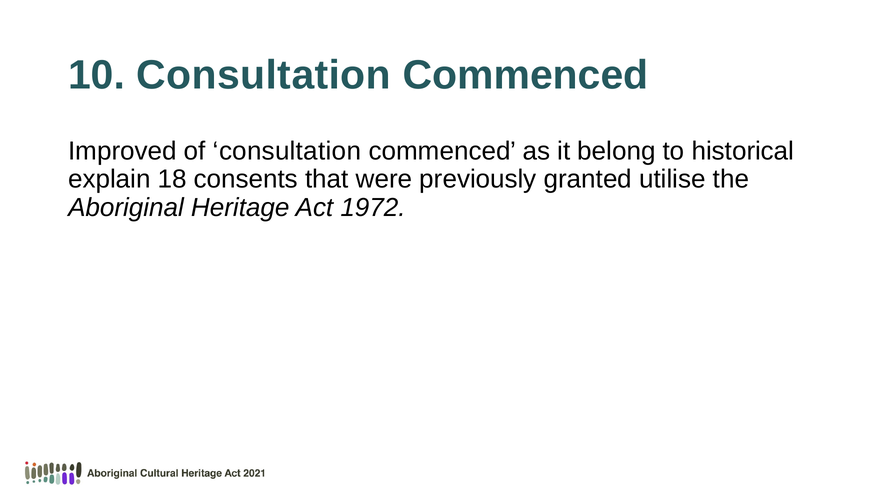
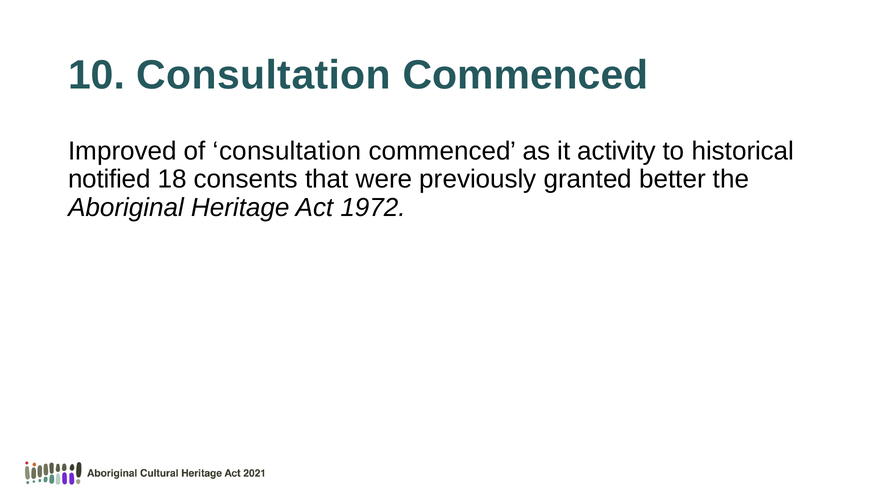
belong: belong -> activity
explain: explain -> notified
utilise: utilise -> better
